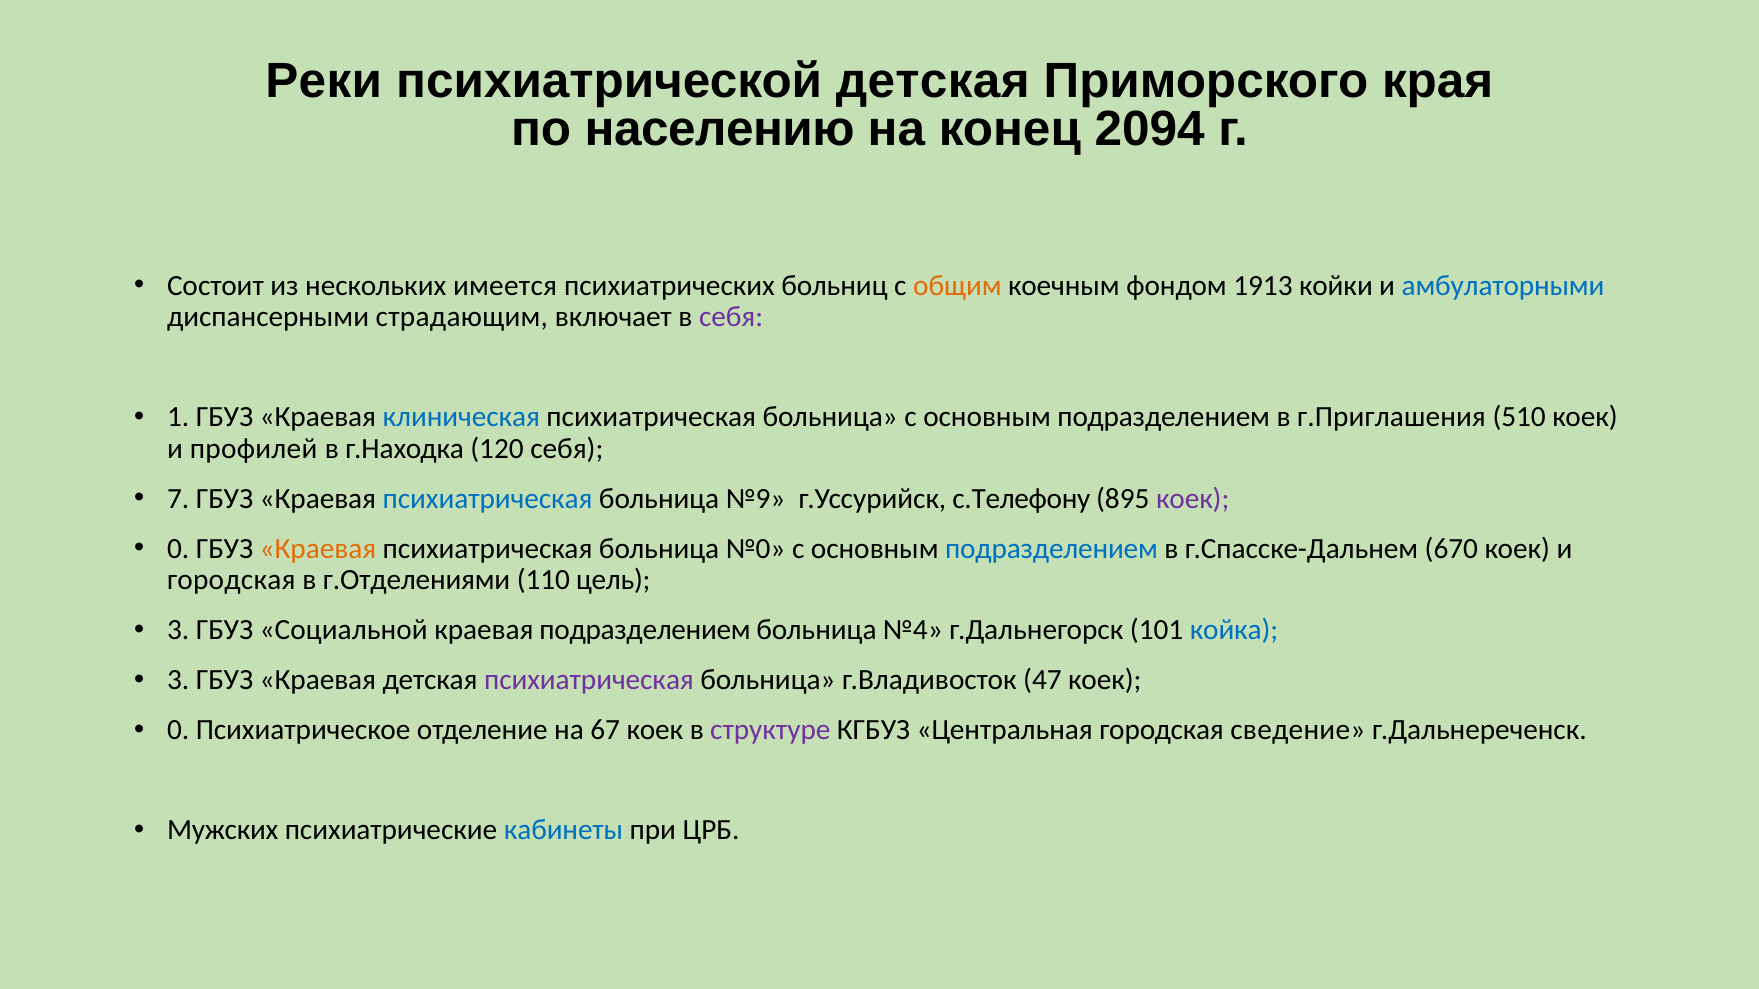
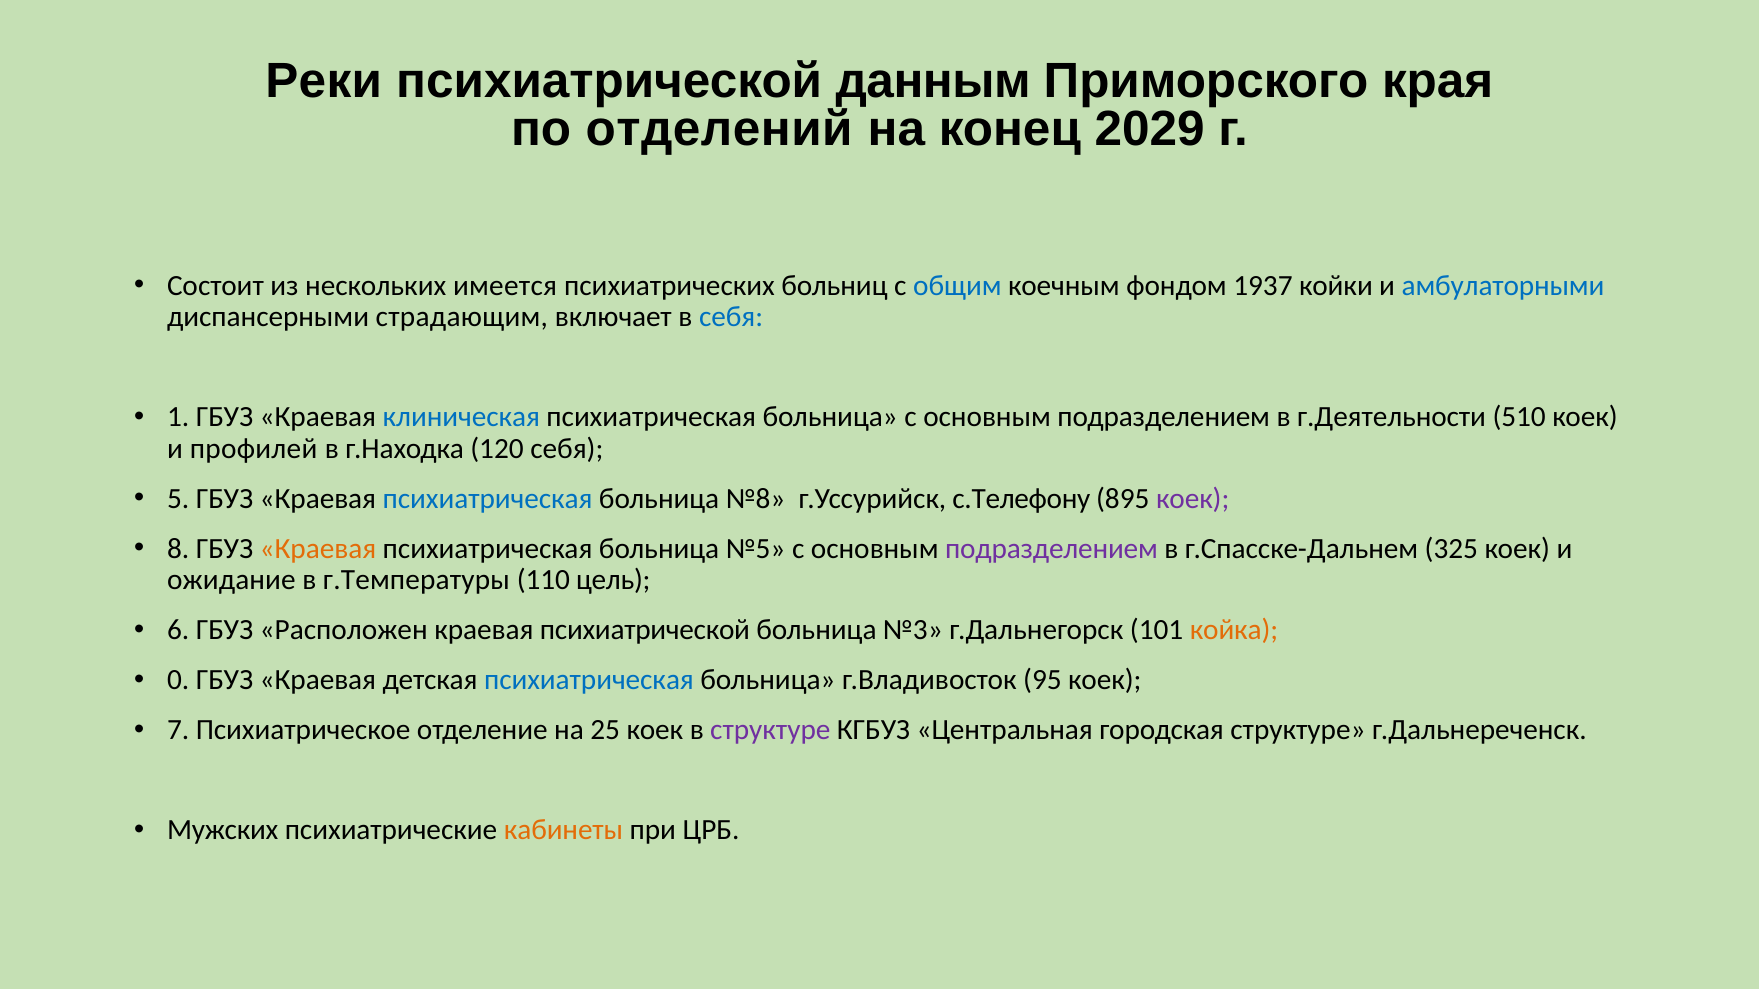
психиатрической детская: детская -> данным
населению: населению -> отделений
2094: 2094 -> 2029
общим colour: orange -> blue
1913: 1913 -> 1937
себя at (731, 317) colour: purple -> blue
г.Приглашения: г.Приглашения -> г.Деятельности
7: 7 -> 5
№9: №9 -> №8
0 at (178, 549): 0 -> 8
№0: №0 -> №5
подразделением at (1052, 549) colour: blue -> purple
670: 670 -> 325
городская at (231, 580): городская -> ожидание
г.Отделениями: г.Отделениями -> г.Температуры
3 at (178, 630): 3 -> 6
Социальной: Социальной -> Расположен
краевая подразделением: подразделением -> психиатрической
№4: №4 -> №3
койка colour: blue -> orange
3 at (178, 680): 3 -> 0
психиатрическая at (589, 680) colour: purple -> blue
47: 47 -> 95
0 at (178, 730): 0 -> 7
67: 67 -> 25
городская сведение: сведение -> структуре
кабинеты colour: blue -> orange
